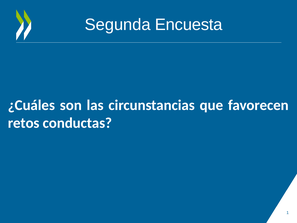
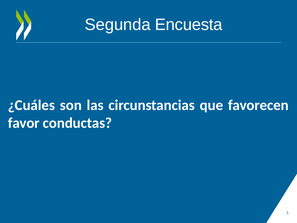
retos: retos -> favor
